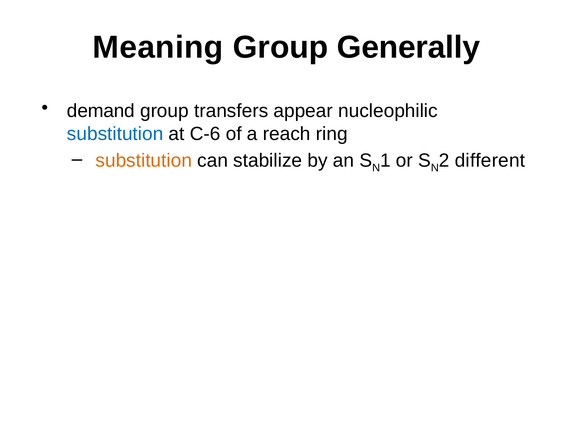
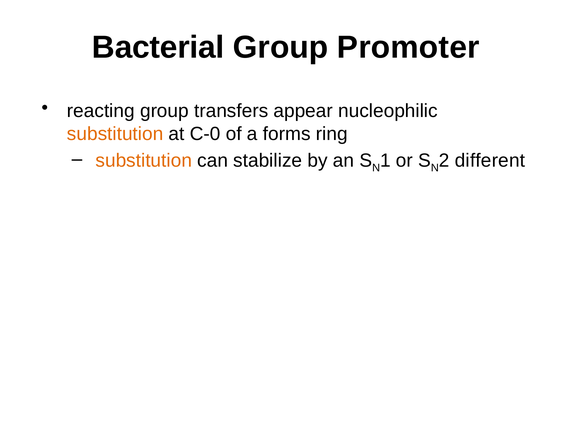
Meaning: Meaning -> Bacterial
Generally: Generally -> Promoter
demand: demand -> reacting
substitution at (115, 134) colour: blue -> orange
C-6: C-6 -> C-0
reach: reach -> forms
